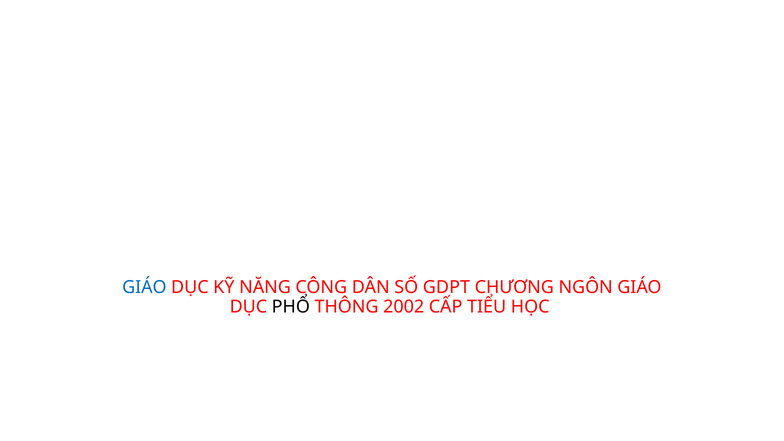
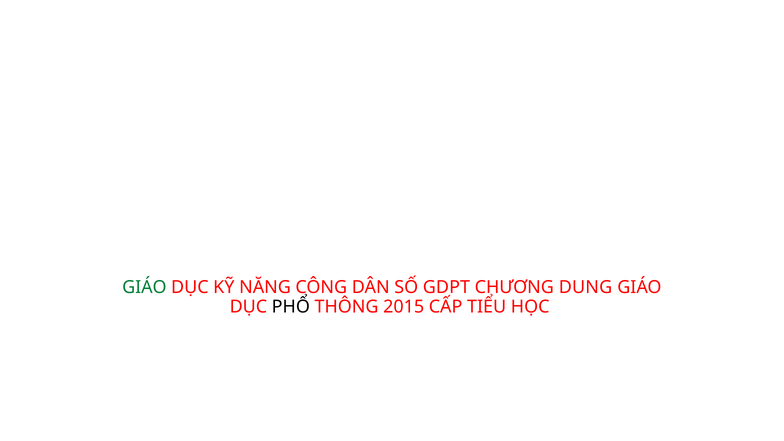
GIÁO at (144, 287) colour: blue -> green
NGÔN: NGÔN -> DUNG
2002: 2002 -> 2015
